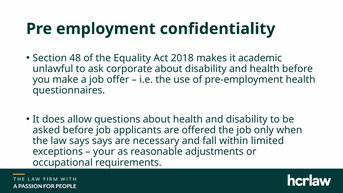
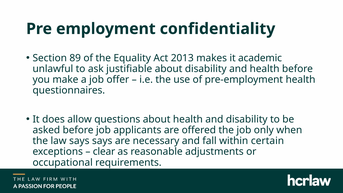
48: 48 -> 89
2018: 2018 -> 2013
corporate: corporate -> justifiable
limited: limited -> certain
your: your -> clear
